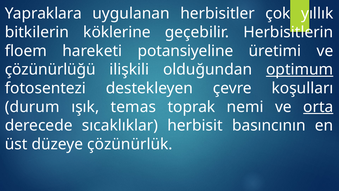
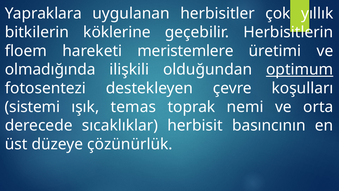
potansiyeline: potansiyeline -> meristemlere
çözünürlüğü: çözünürlüğü -> olmadığında
durum: durum -> sistemi
orta underline: present -> none
